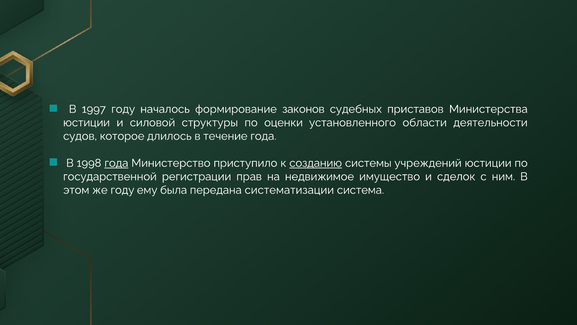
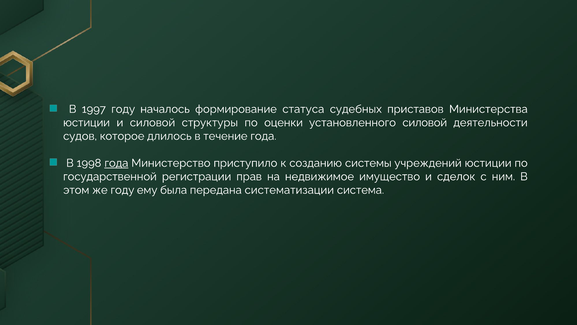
законов: законов -> статуса
установленного области: области -> силовой
созданию underline: present -> none
